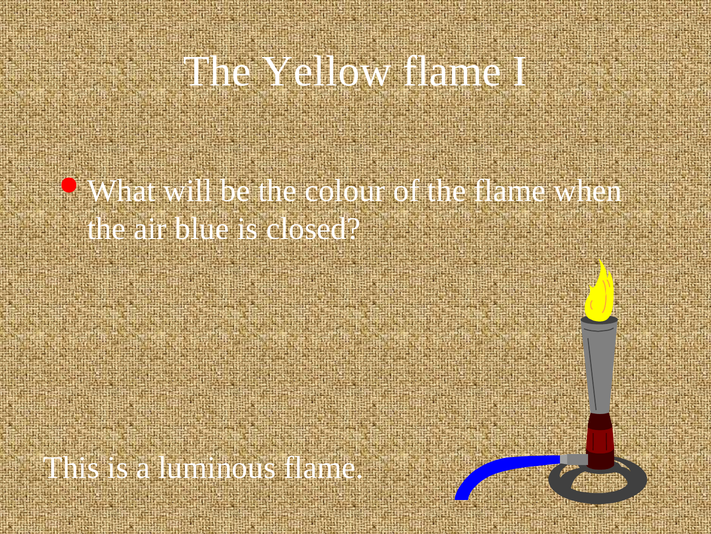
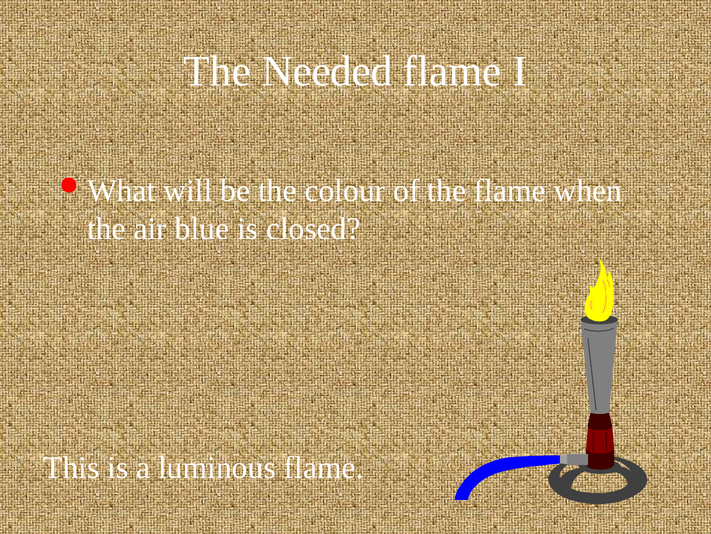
Yellow: Yellow -> Needed
